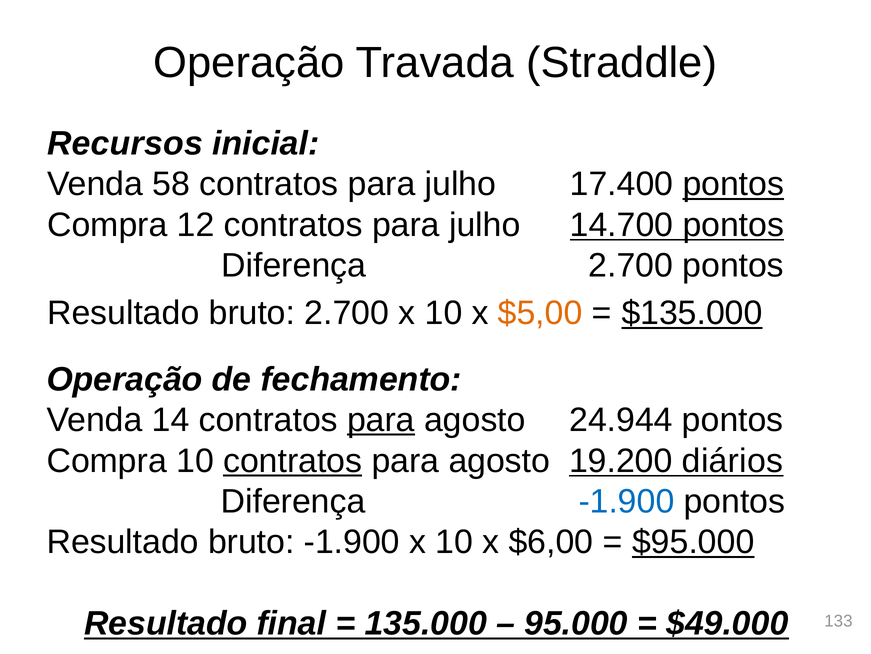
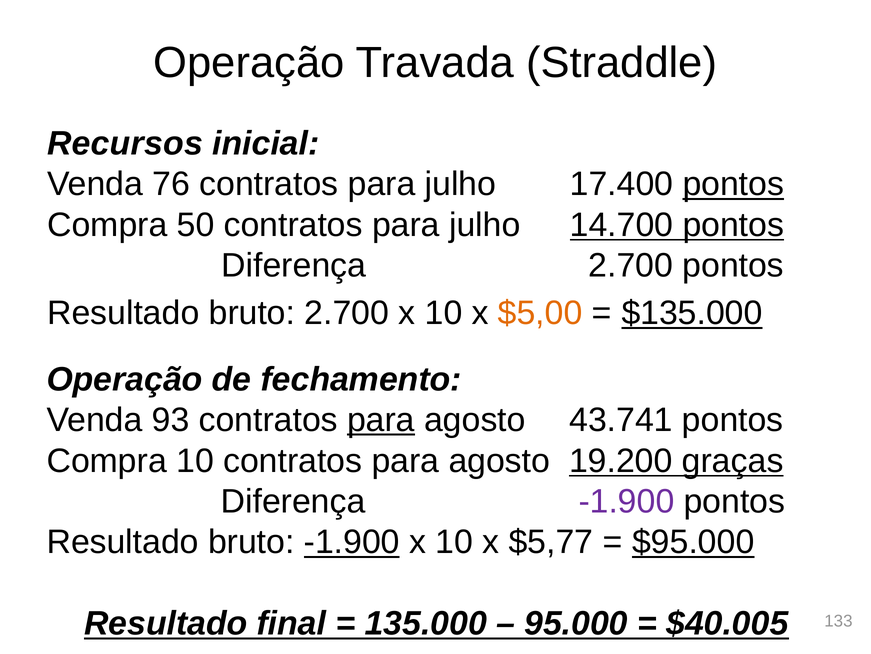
58: 58 -> 76
12: 12 -> 50
14: 14 -> 93
24.944: 24.944 -> 43.741
contratos at (293, 460) underline: present -> none
diários: diários -> graças
-1.900 at (626, 501) colour: blue -> purple
-1.900 at (352, 542) underline: none -> present
$6,00: $6,00 -> $5,77
$49.000: $49.000 -> $40.005
